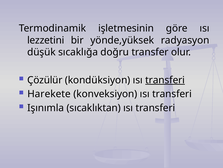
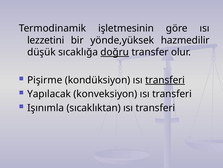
radyasyon: radyasyon -> hazmedilir
doğru underline: none -> present
Çözülür: Çözülür -> Pişirme
Harekete: Harekete -> Yapılacak
